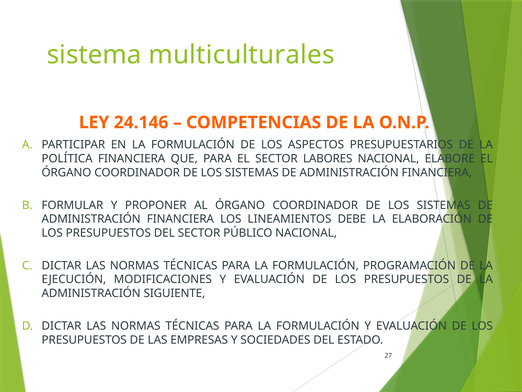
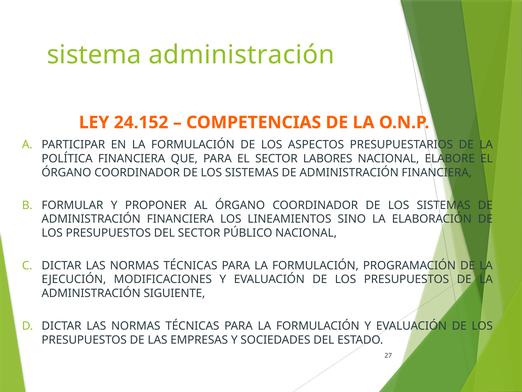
sistema multiculturales: multiculturales -> administración
24.146: 24.146 -> 24.152
DEBE: DEBE -> SINO
